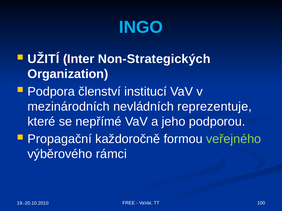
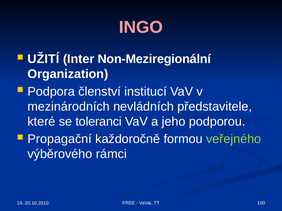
INGO colour: light blue -> pink
Non-Strategických: Non-Strategických -> Non-Meziregionální
reprezentuje: reprezentuje -> představitele
nepřímé: nepřímé -> toleranci
